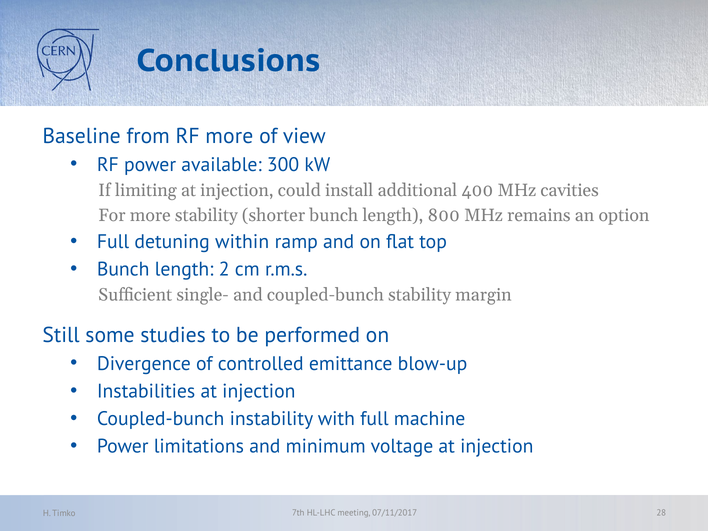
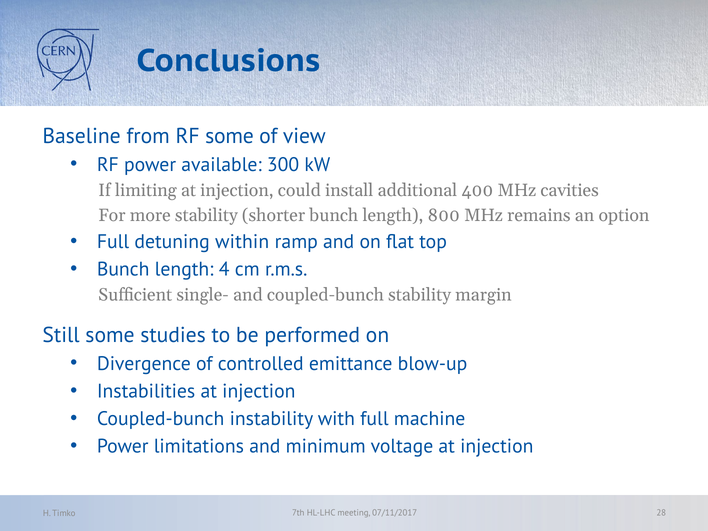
RF more: more -> some
2: 2 -> 4
